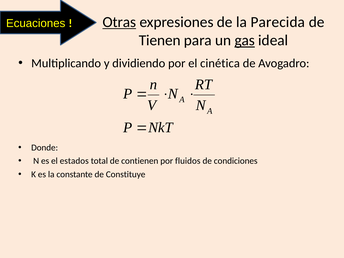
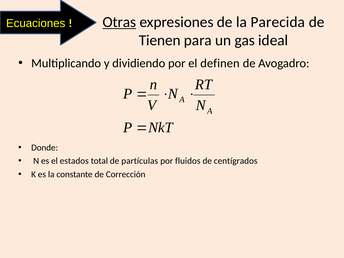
gas underline: present -> none
cinética: cinética -> definen
contienen: contienen -> partículas
condiciones: condiciones -> centígrados
Constituye: Constituye -> Corrección
